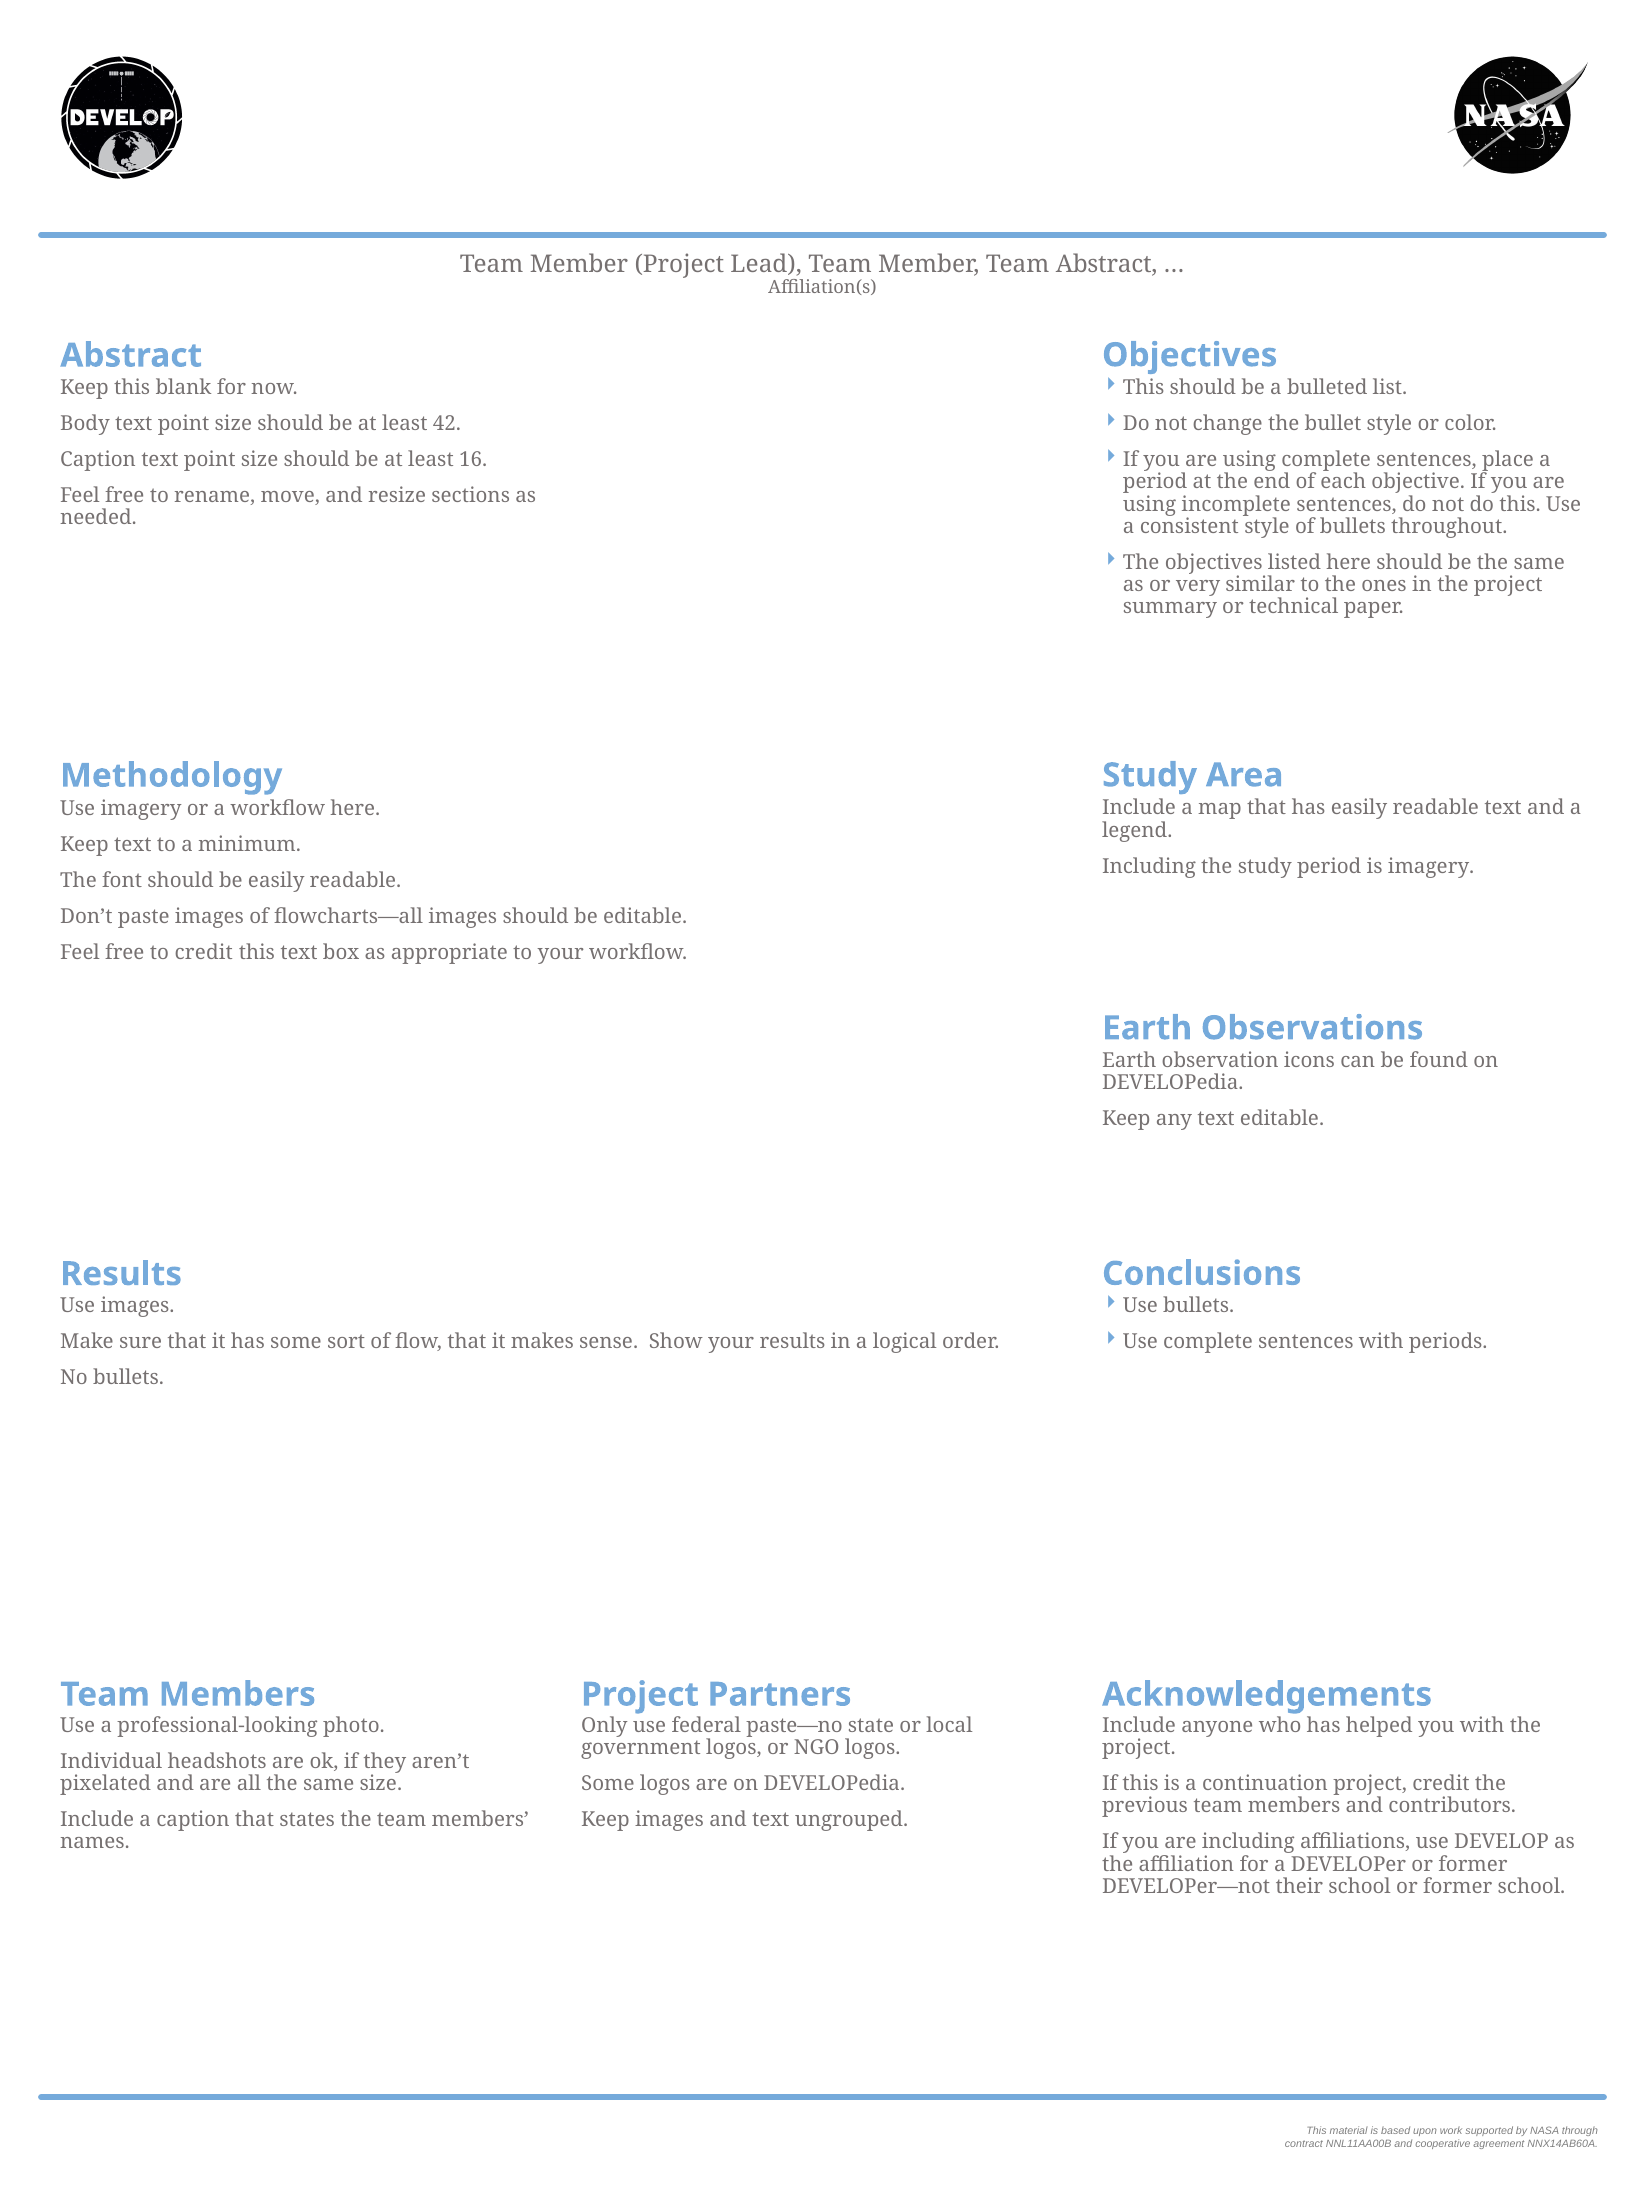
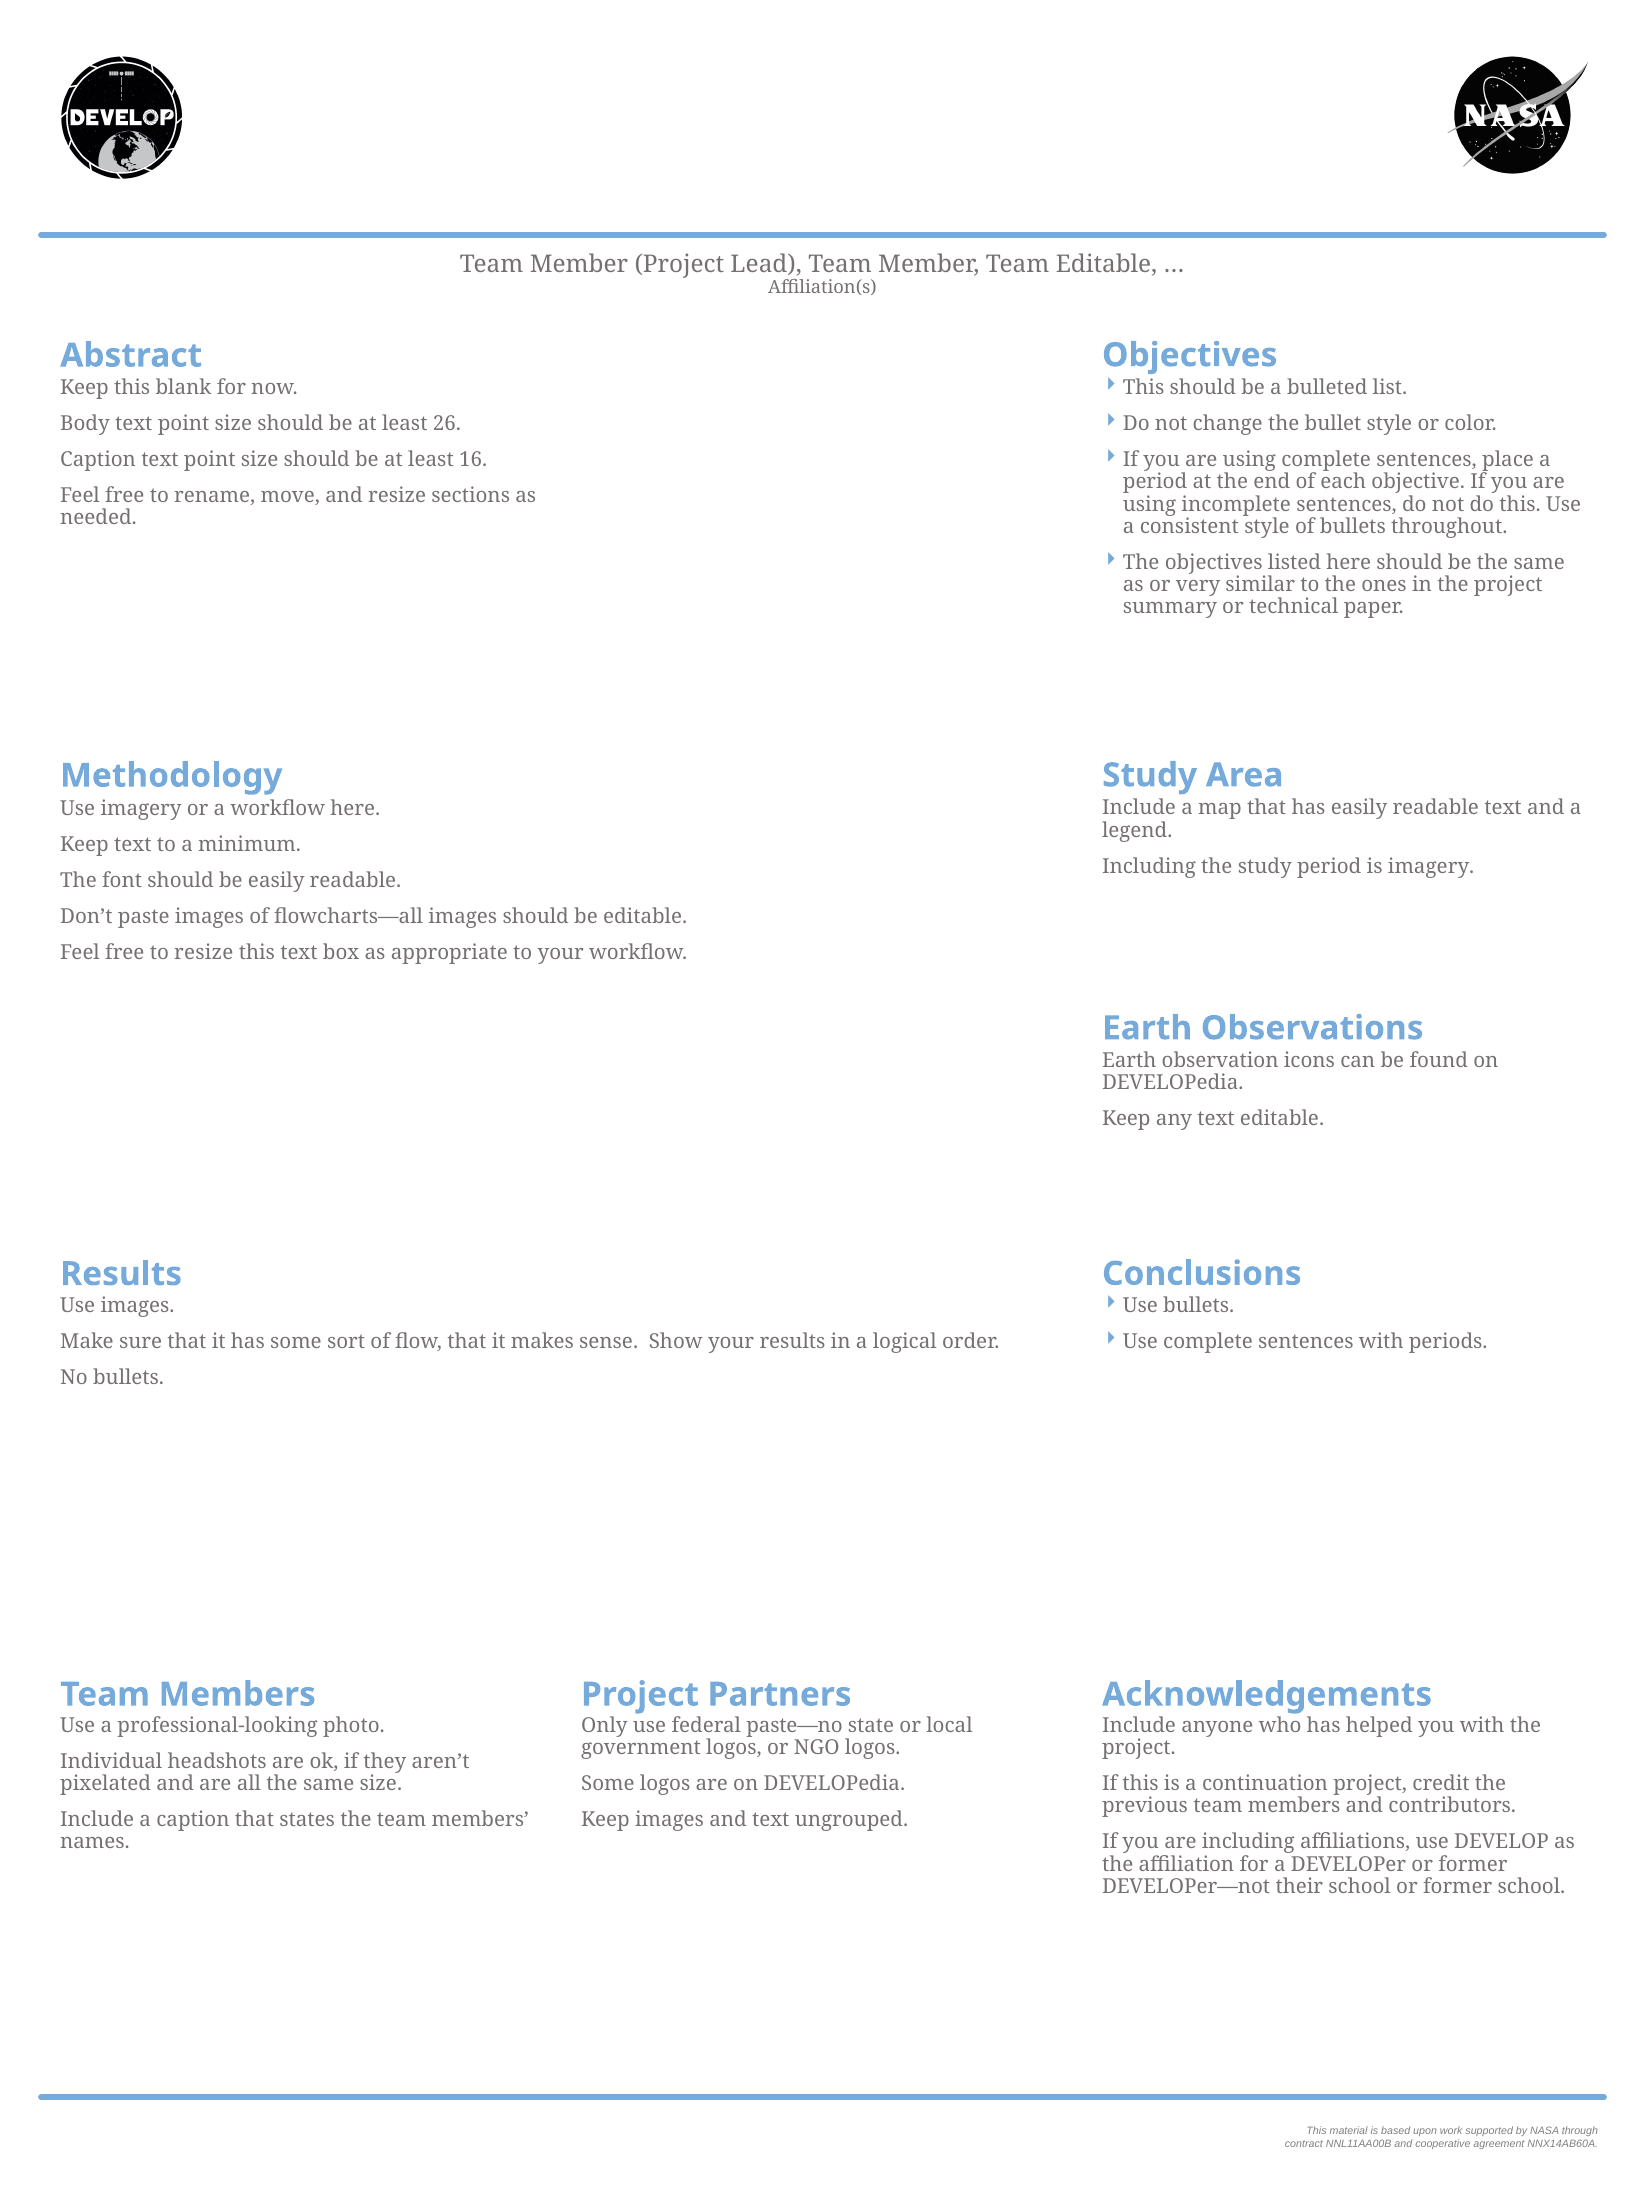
Team Abstract: Abstract -> Editable
42: 42 -> 26
to credit: credit -> resize
